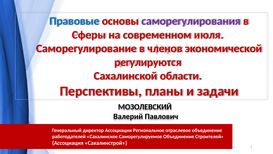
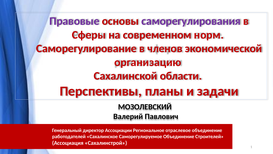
Правовые colour: blue -> purple
июля: июля -> норм
регулируются: регулируются -> организацию
